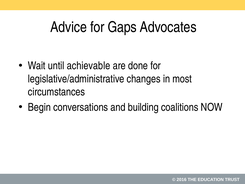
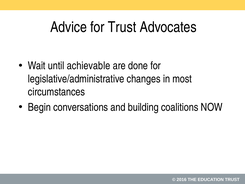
for Gaps: Gaps -> Trust
